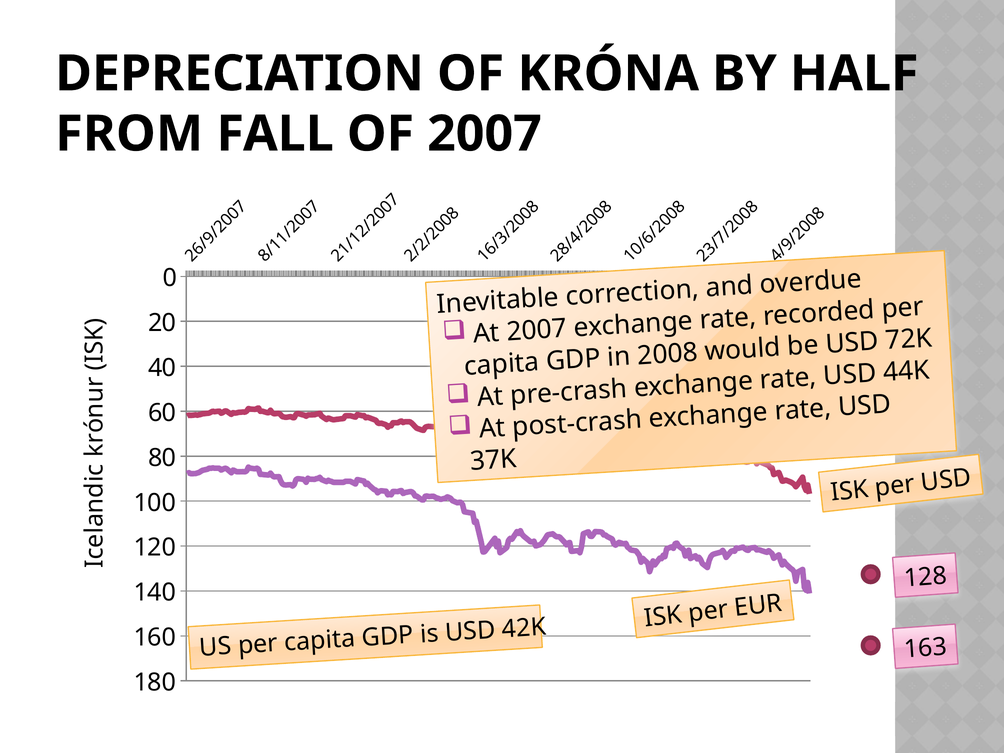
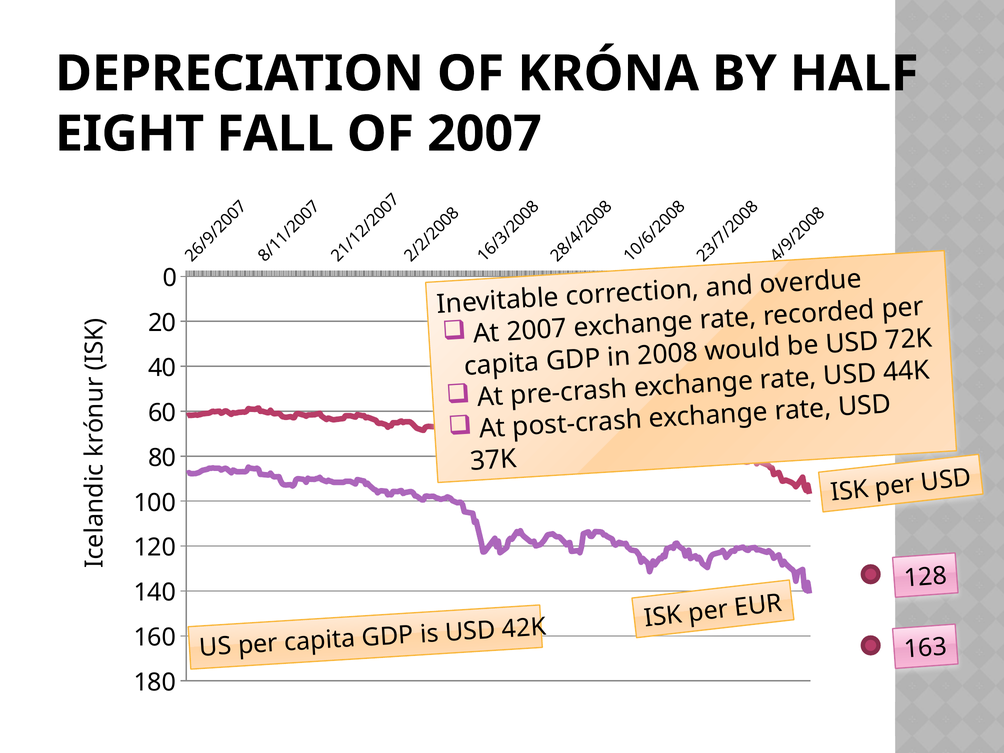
FROM: FROM -> EIGHT
